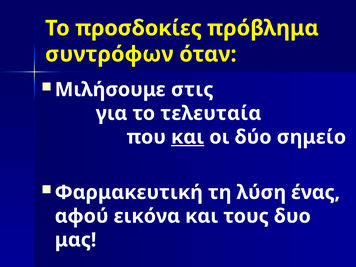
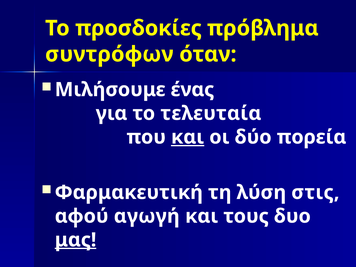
στις: στις -> ένας
σημείο: σημείο -> πορεία
ένας: ένας -> στις
εικόνα: εικόνα -> αγωγή
μας underline: none -> present
